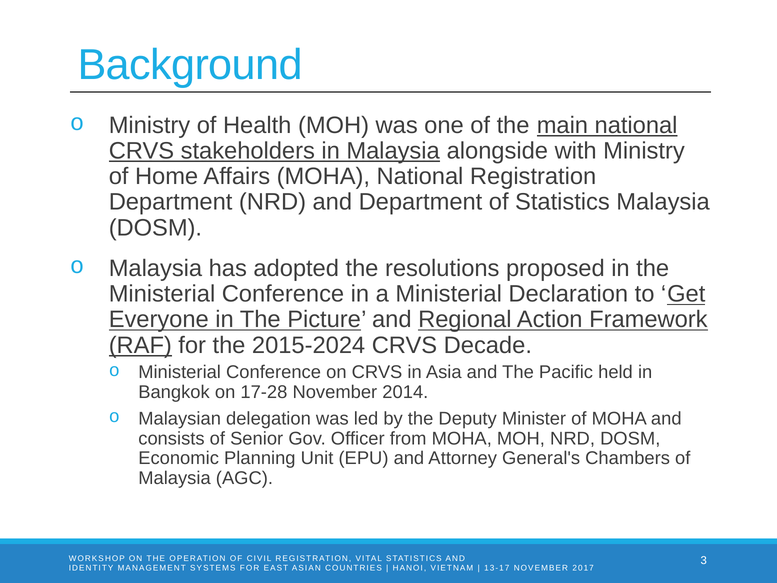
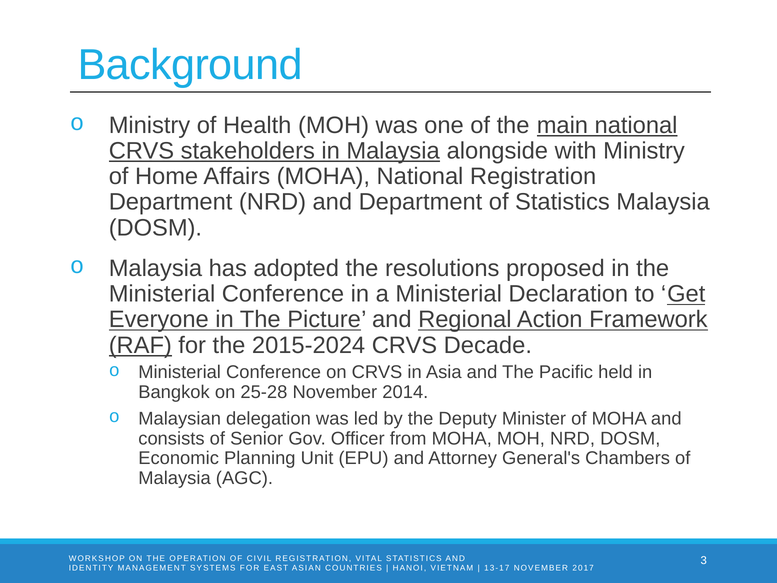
17-28: 17-28 -> 25-28
